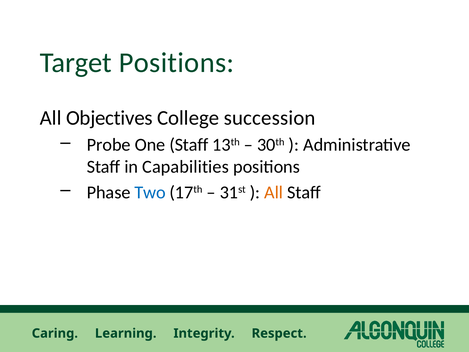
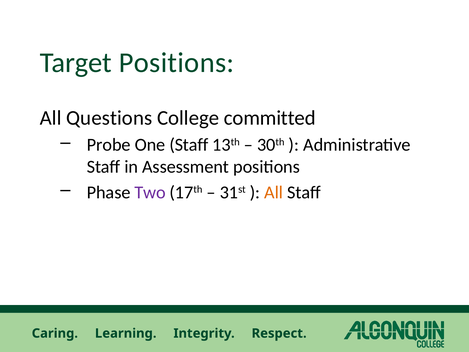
Objectives: Objectives -> Questions
succession: succession -> committed
Capabilities: Capabilities -> Assessment
Two colour: blue -> purple
